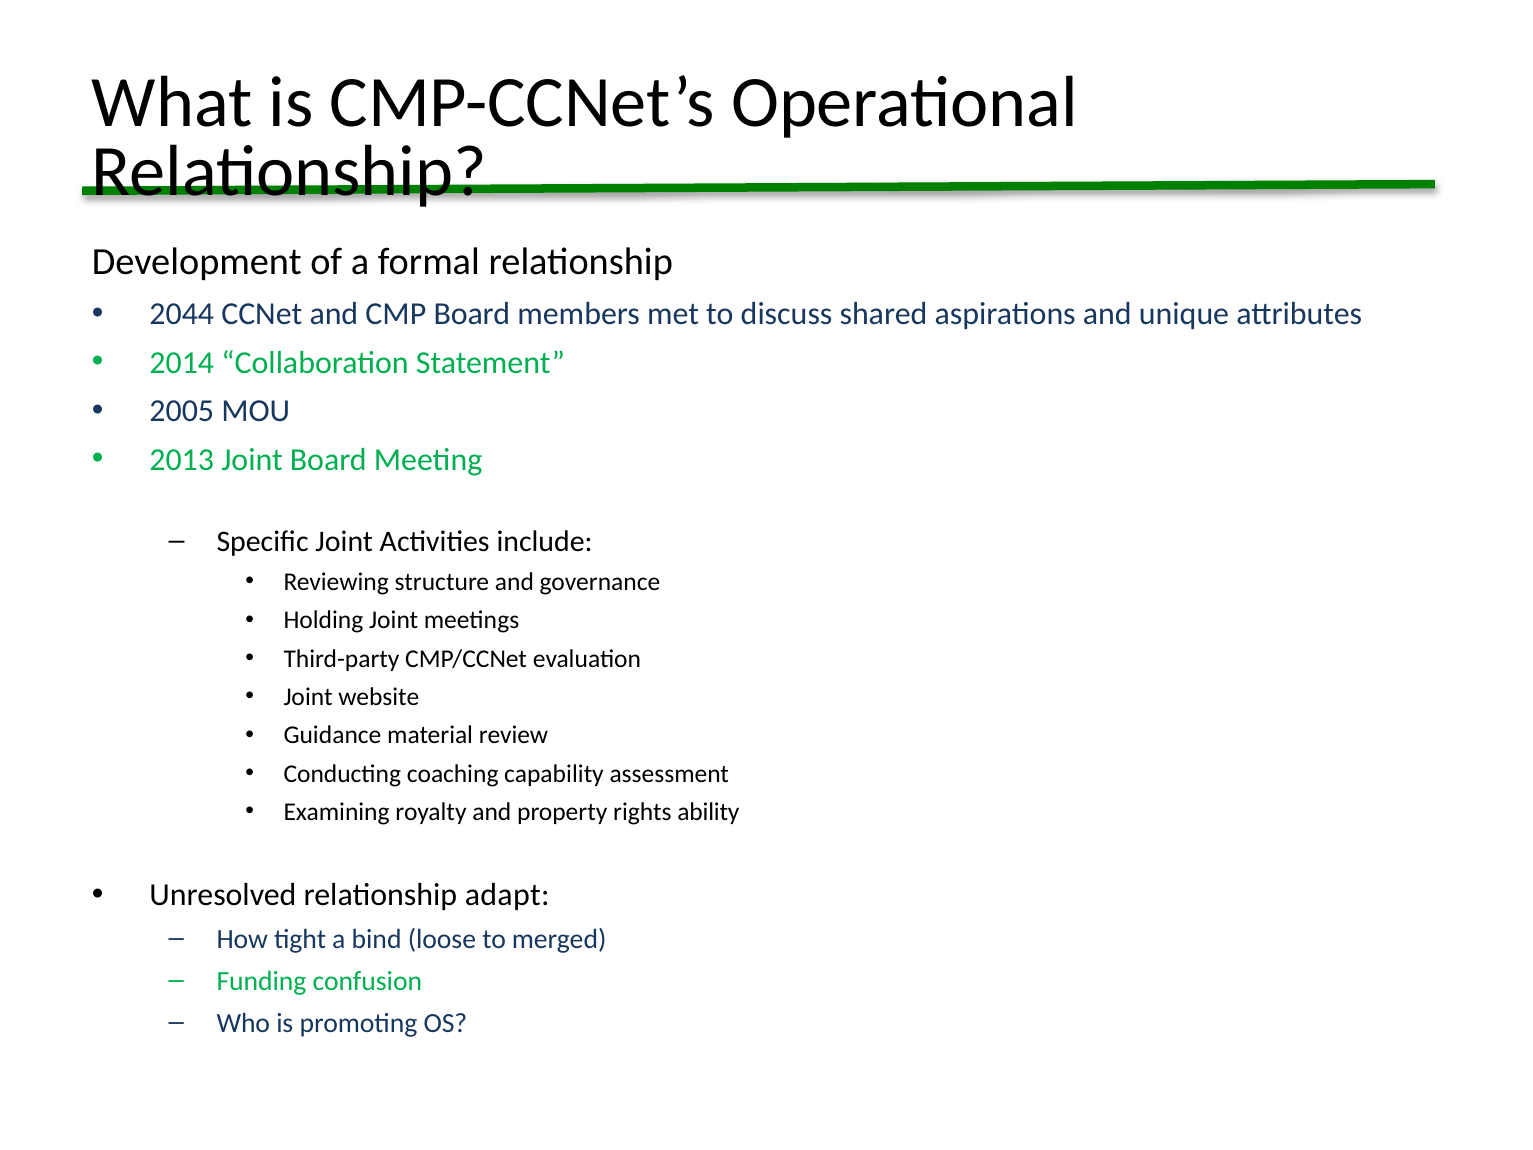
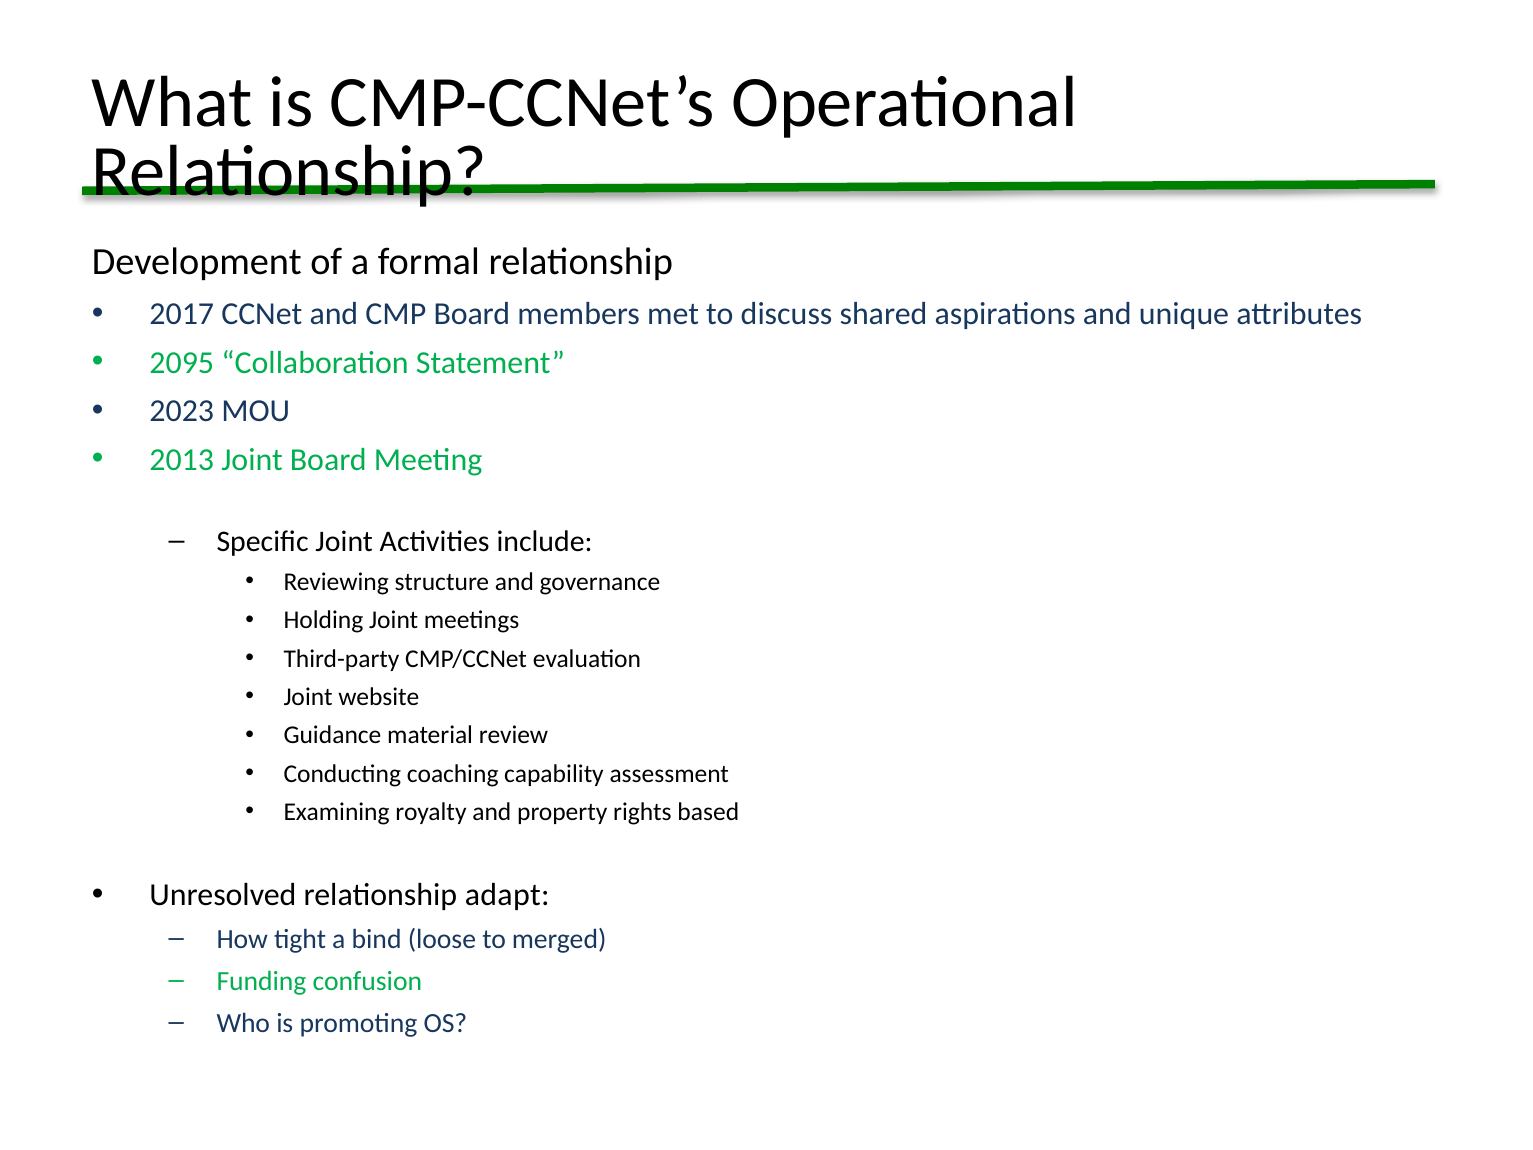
2044: 2044 -> 2017
2014: 2014 -> 2095
2005: 2005 -> 2023
ability: ability -> based
